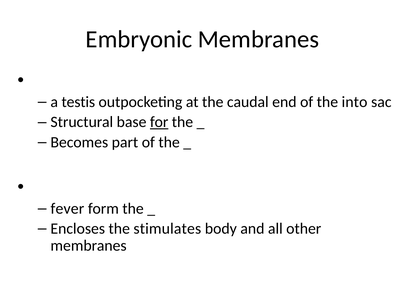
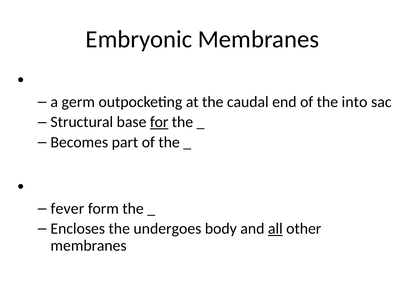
testis: testis -> germ
stimulates: stimulates -> undergoes
all underline: none -> present
